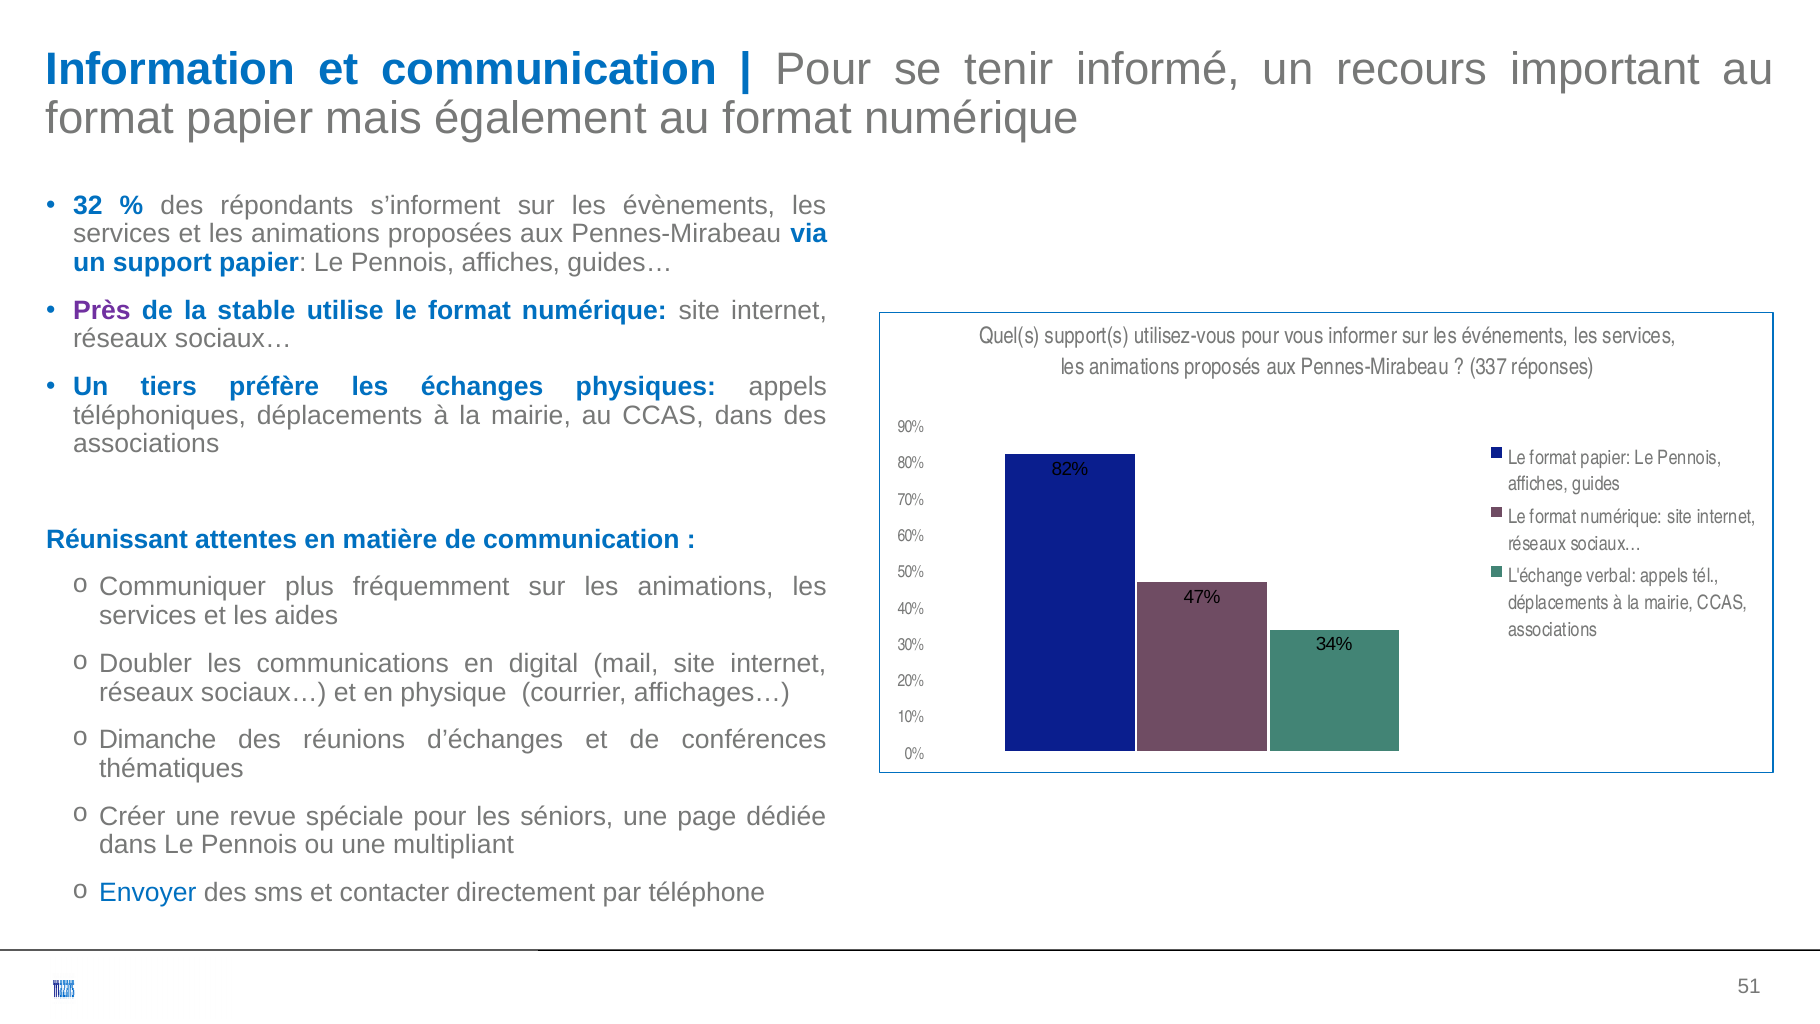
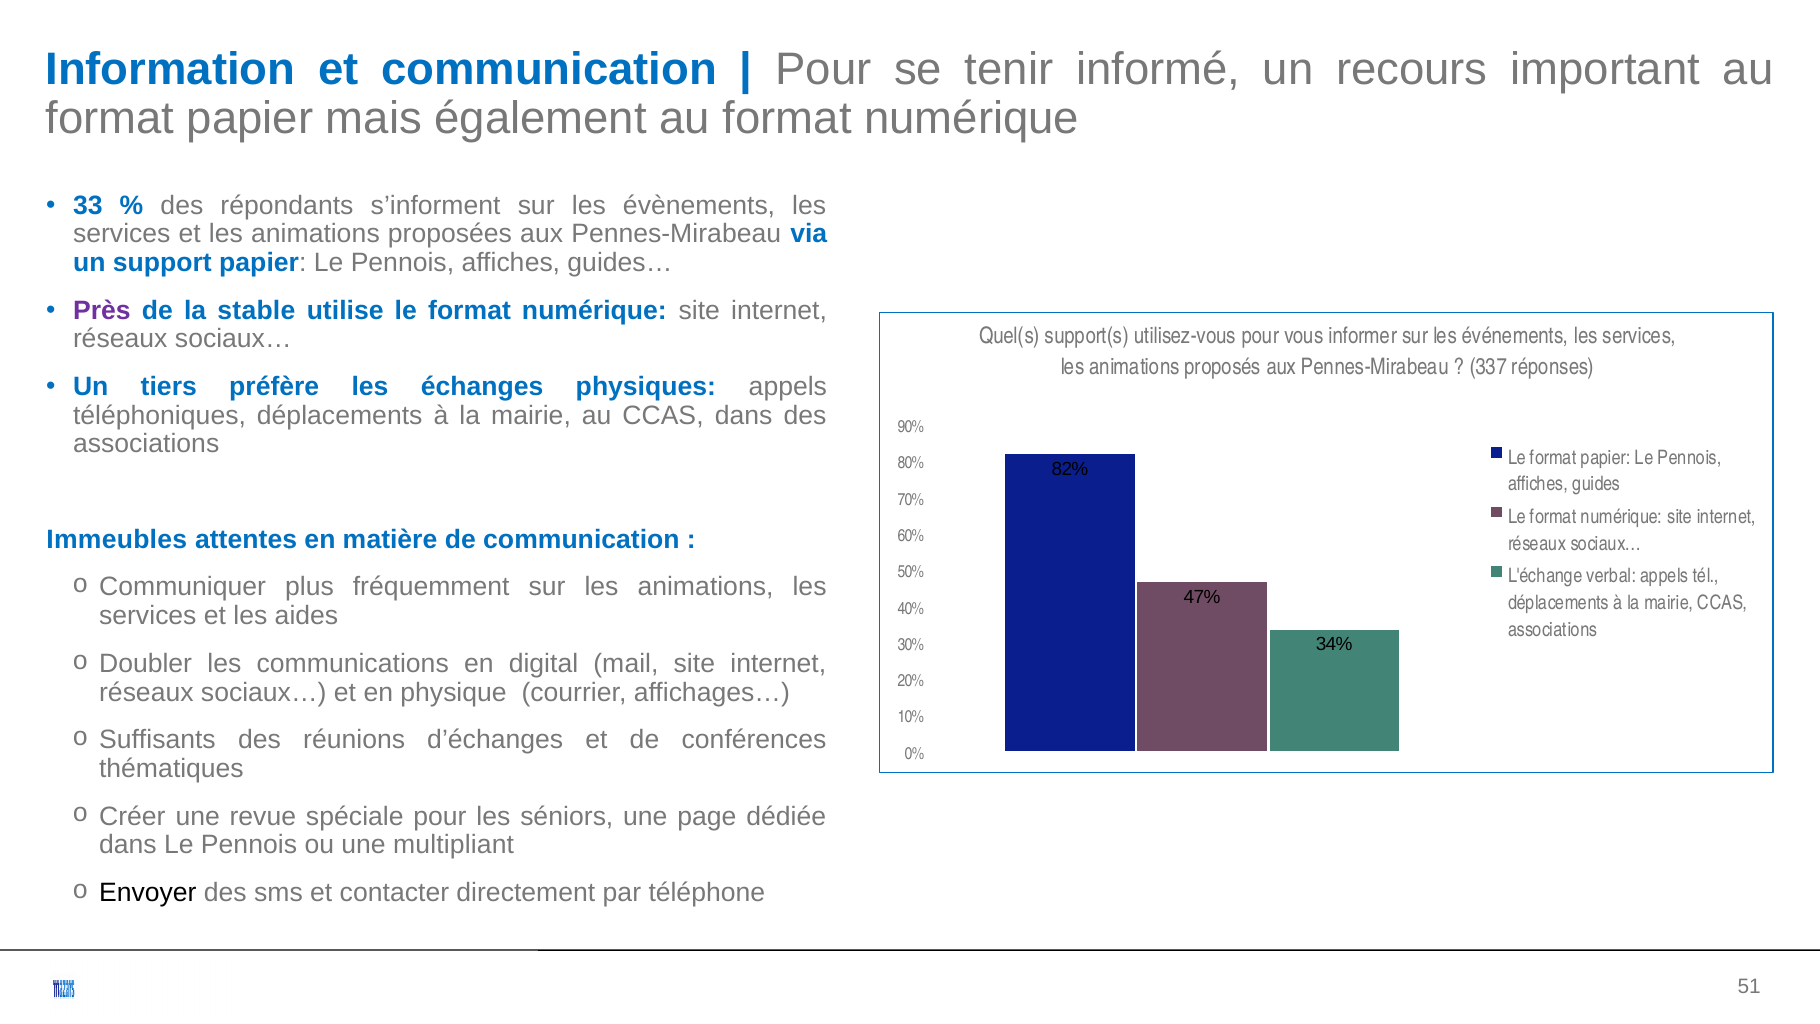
32: 32 -> 33
Réunissant: Réunissant -> Immeubles
Dimanche: Dimanche -> Suffisants
Envoyer colour: blue -> black
